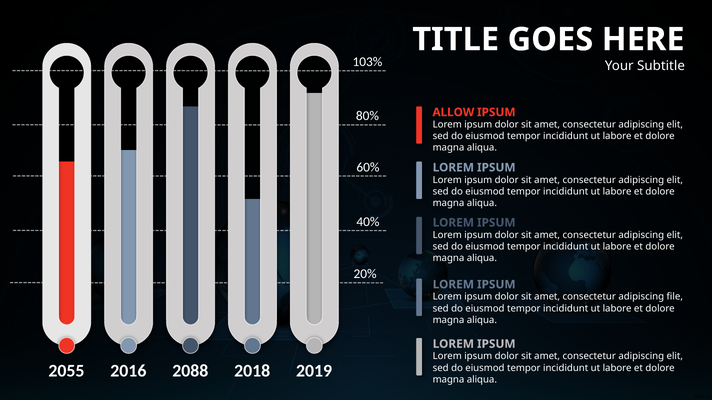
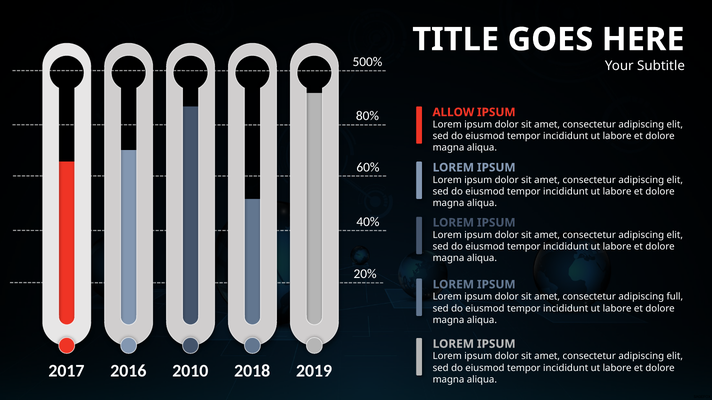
103%: 103% -> 500%
file: file -> full
2055: 2055 -> 2017
2088: 2088 -> 2010
